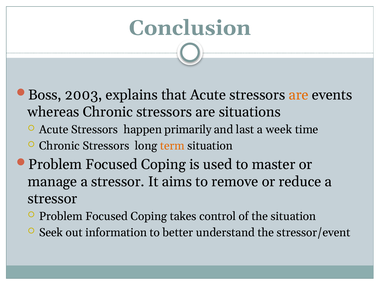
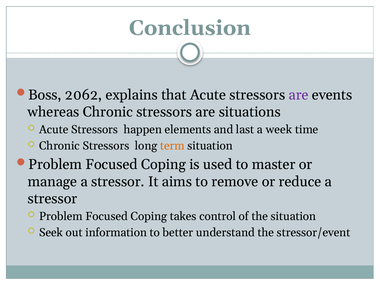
2003: 2003 -> 2062
are at (299, 95) colour: orange -> purple
primarily: primarily -> elements
